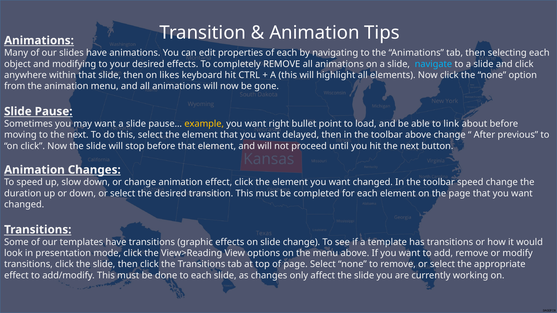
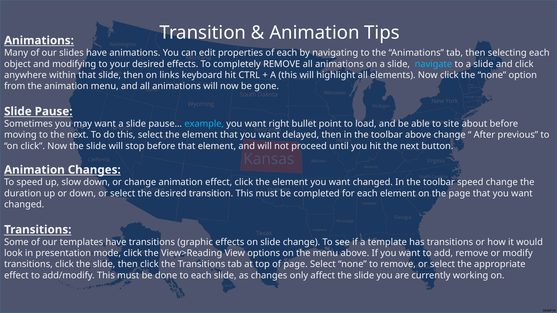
likes: likes -> links
example colour: yellow -> light blue
link: link -> site
